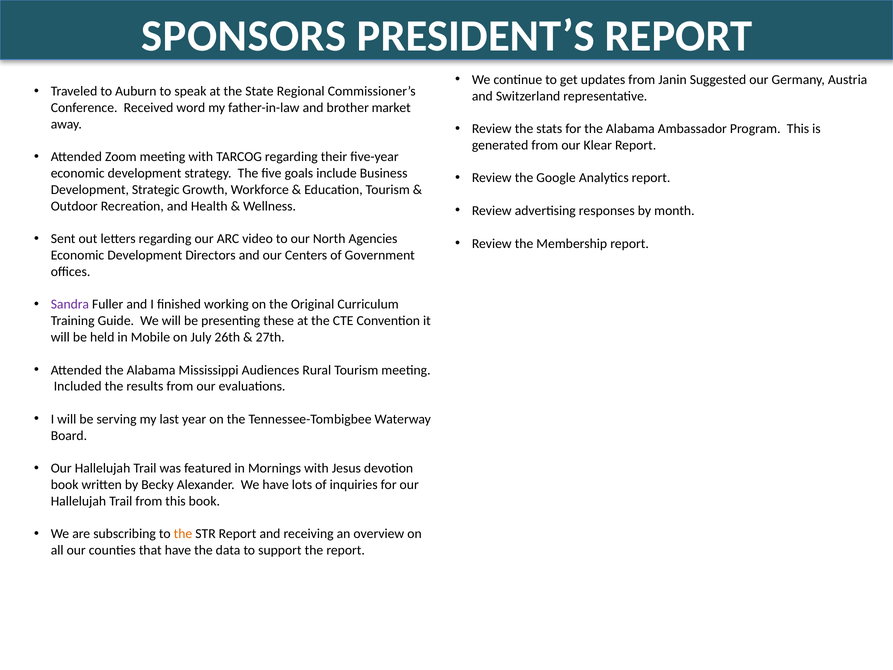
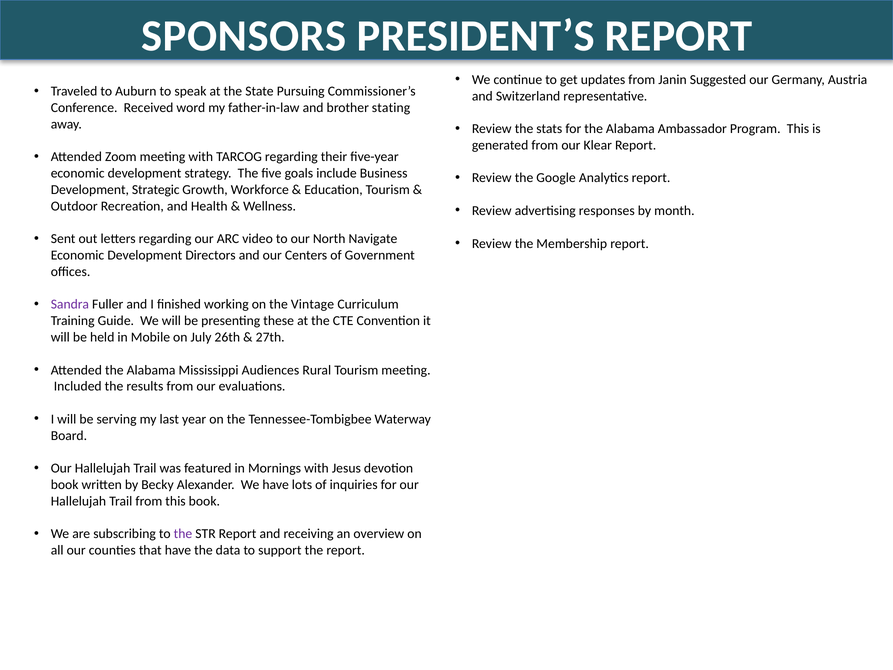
Regional: Regional -> Pursuing
market: market -> stating
Agencies: Agencies -> Navigate
Original: Original -> Vintage
the at (183, 534) colour: orange -> purple
